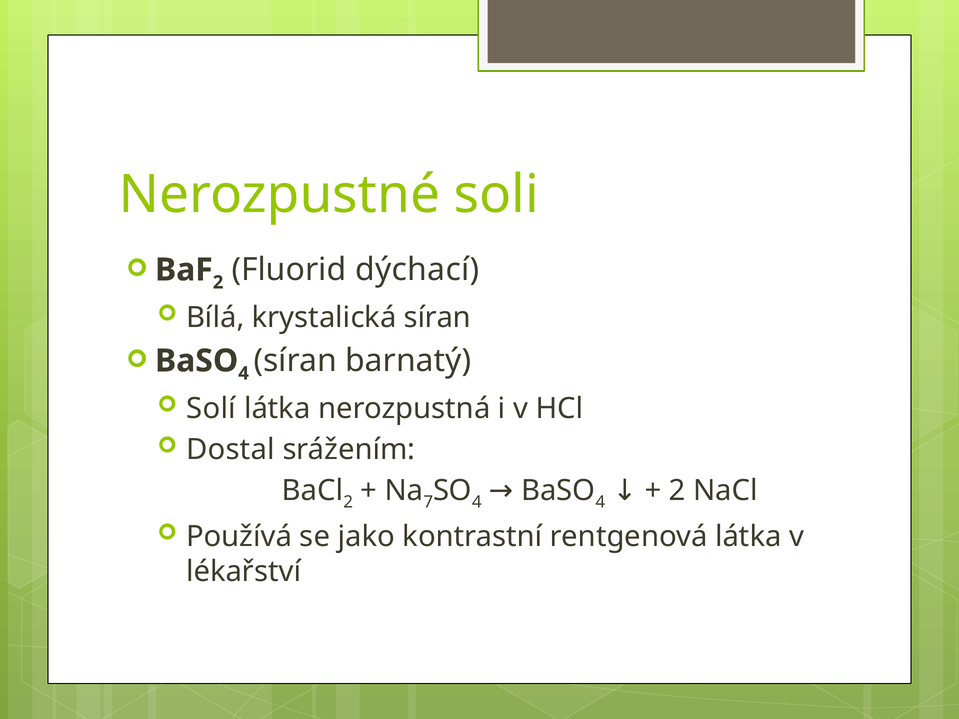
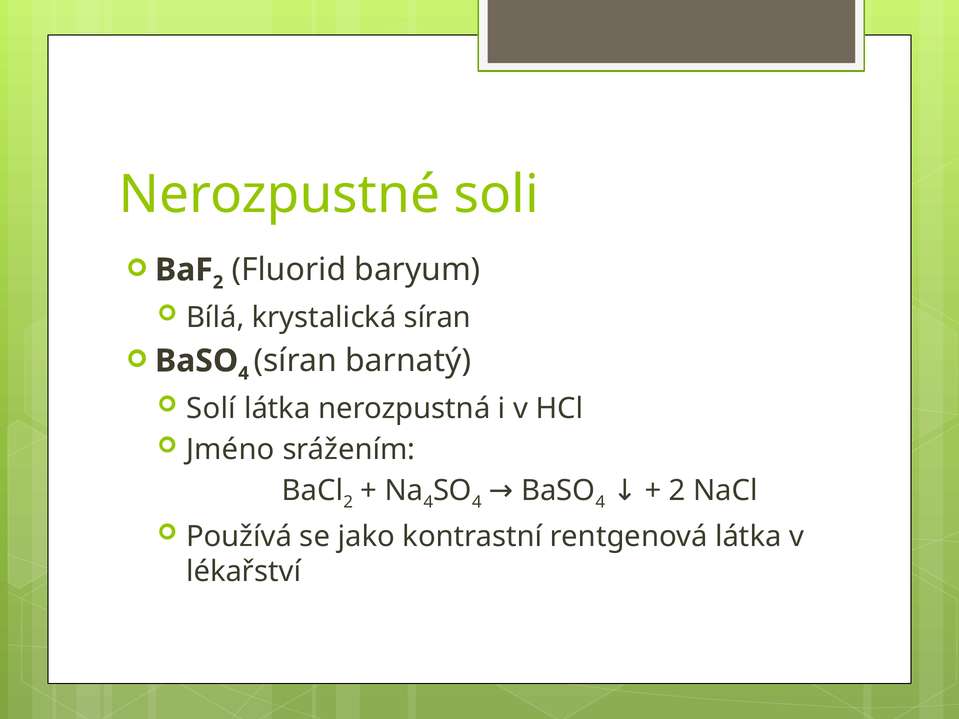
dýchací: dýchací -> baryum
Dostal: Dostal -> Jméno
7 at (428, 502): 7 -> 4
